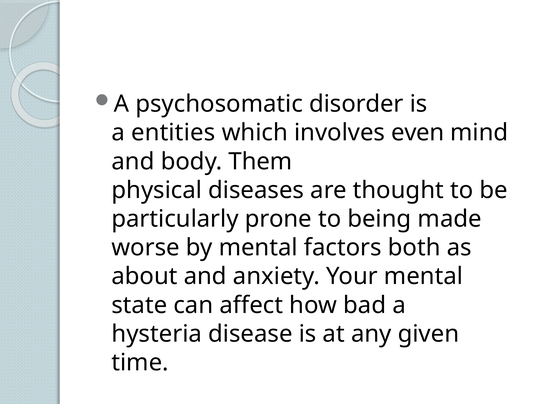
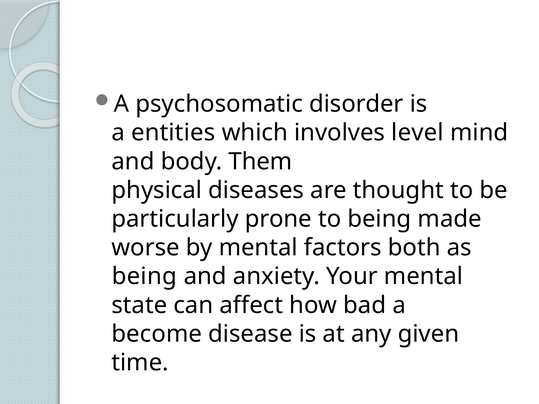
even: even -> level
about at (144, 277): about -> being
hysteria: hysteria -> become
